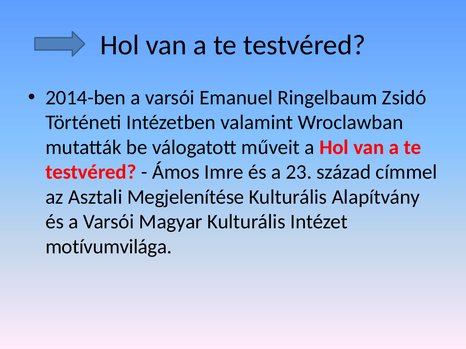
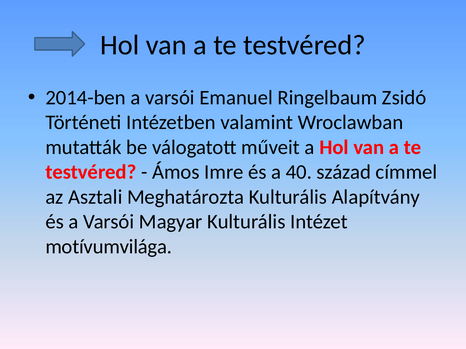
23: 23 -> 40
Megjelenítése: Megjelenítése -> Meghatározta
